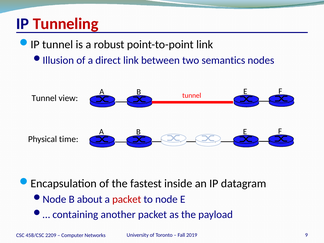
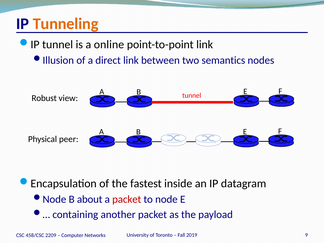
Tunneling colour: red -> orange
robust: robust -> online
Tunnel at (44, 98): Tunnel -> Robust
time: time -> peer
